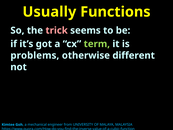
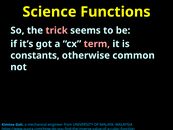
Usually: Usually -> Science
term colour: light green -> pink
problems: problems -> constants
different: different -> common
